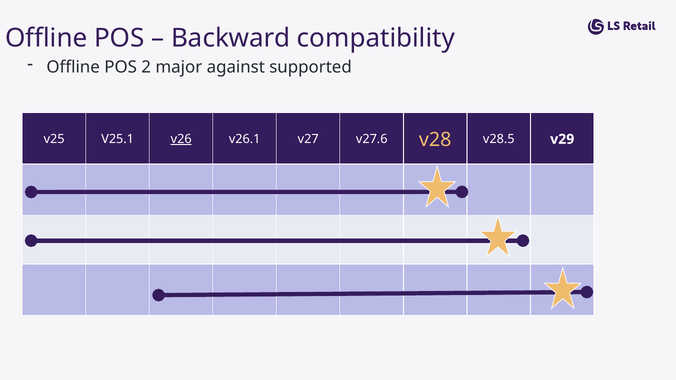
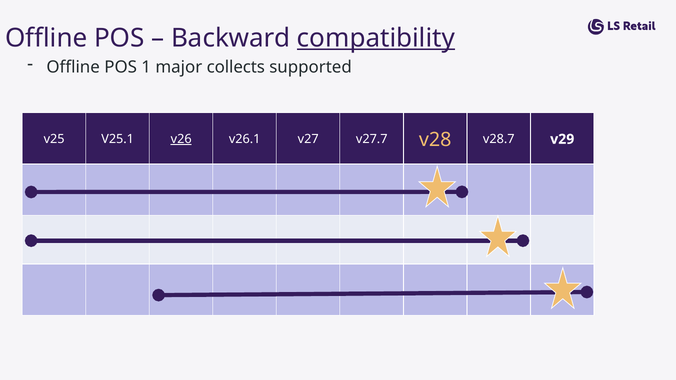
compatibility underline: none -> present
2: 2 -> 1
against: against -> collects
v27.6: v27.6 -> v27.7
v28.5: v28.5 -> v28.7
